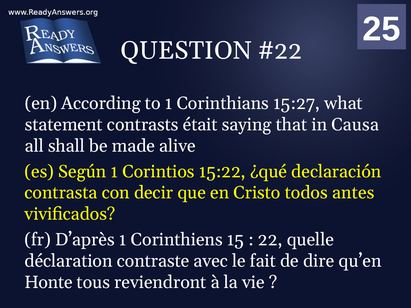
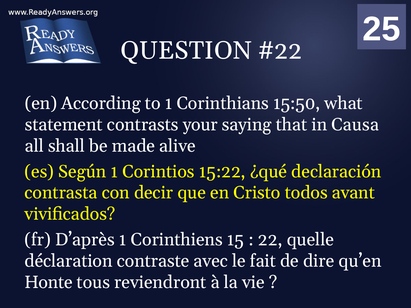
15:27: 15:27 -> 15:50
était: était -> your
antes: antes -> avant
